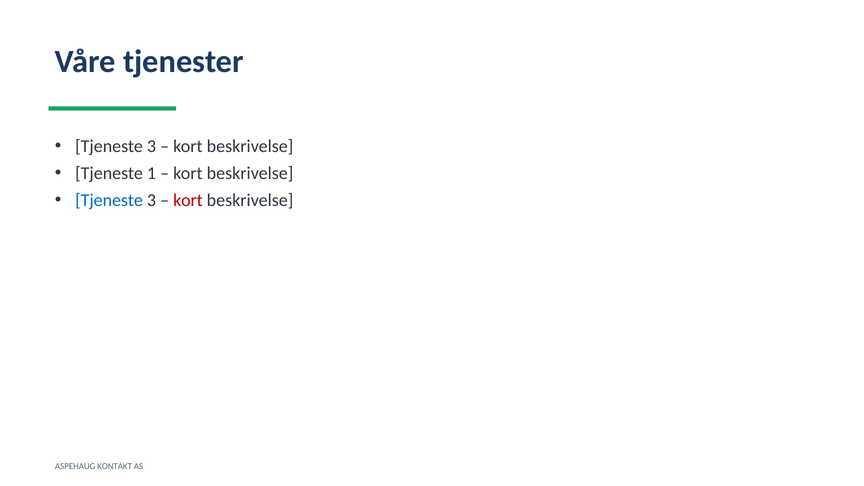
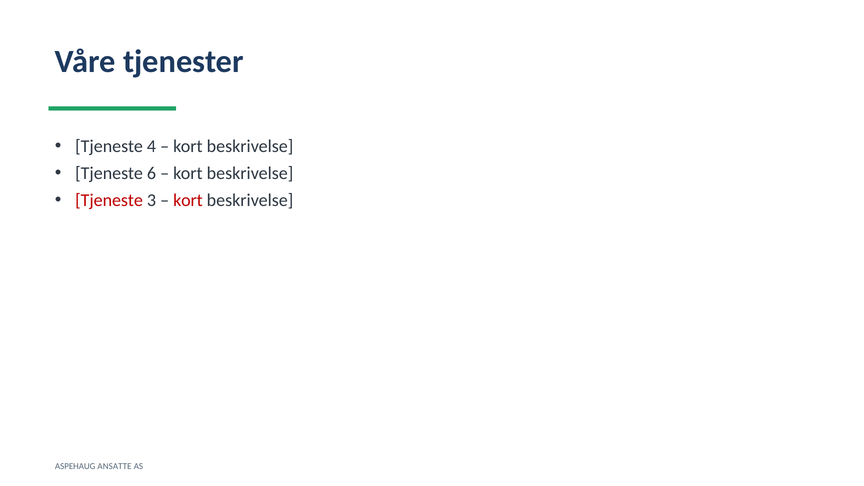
3 at (151, 146): 3 -> 4
1: 1 -> 6
Tjeneste at (109, 200) colour: blue -> red
KONTAKT: KONTAKT -> ANSATTE
